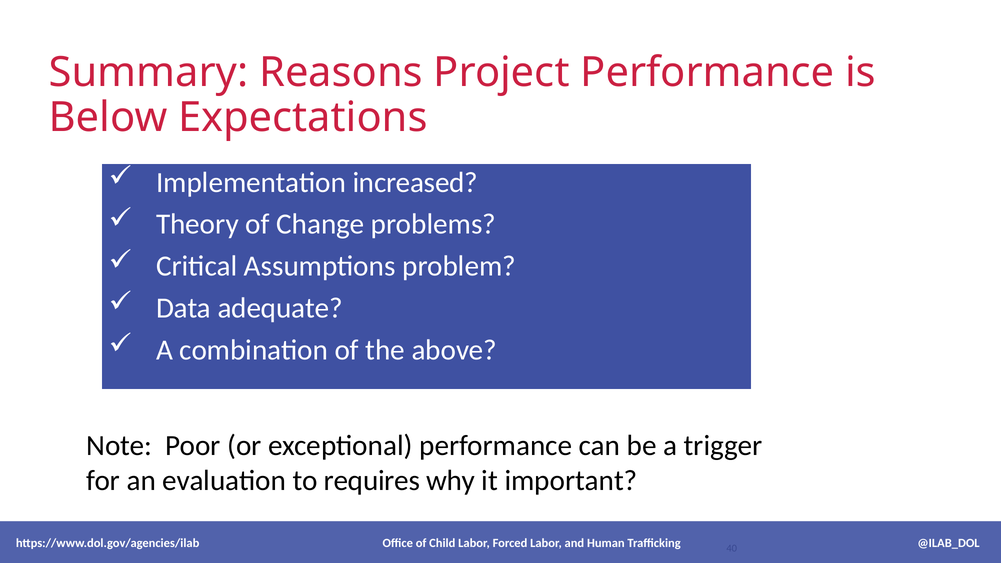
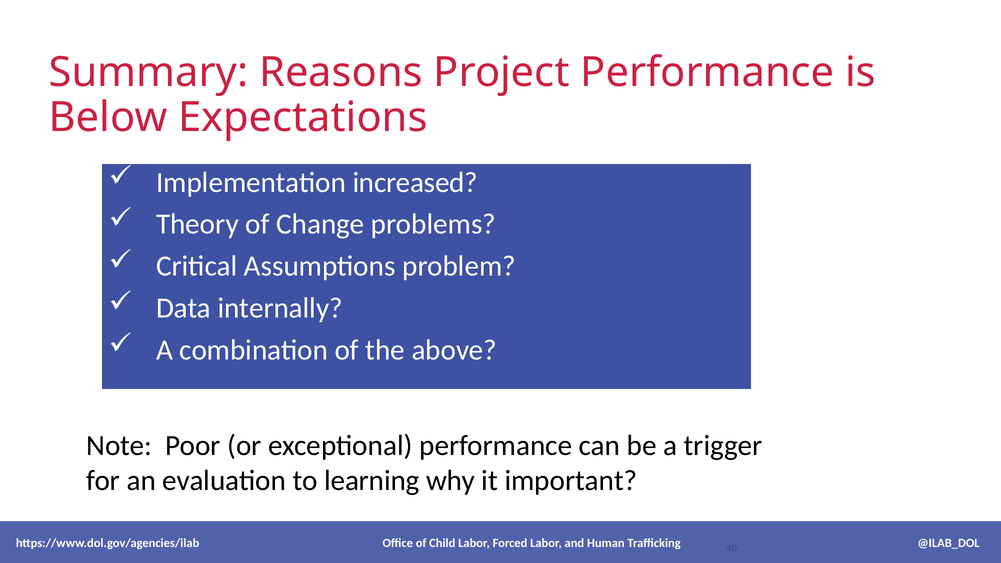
adequate: adequate -> internally
requires: requires -> learning
